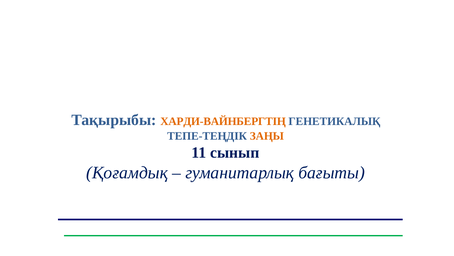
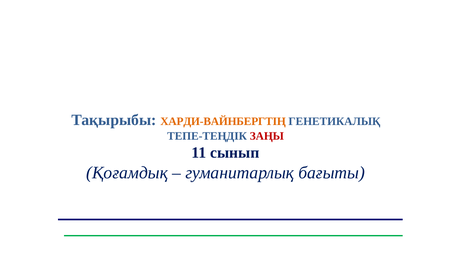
ЗАҢЫ colour: orange -> red
